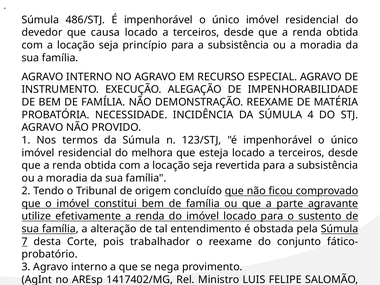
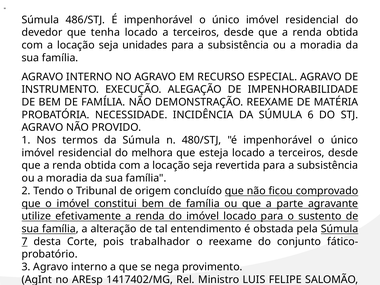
causa: causa -> tenha
princípio: princípio -> unidades
4: 4 -> 6
123/STJ: 123/STJ -> 480/STJ
